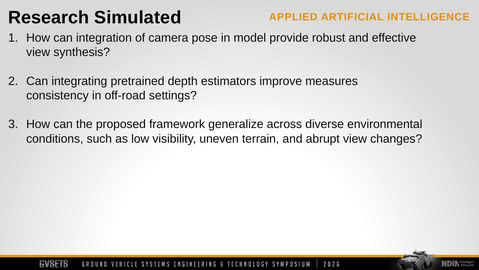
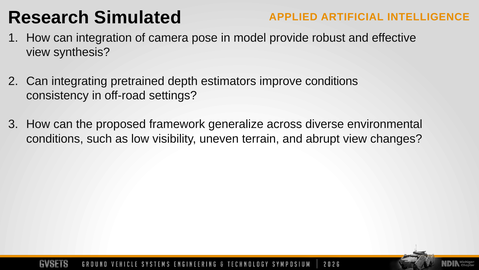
improve measures: measures -> conditions
